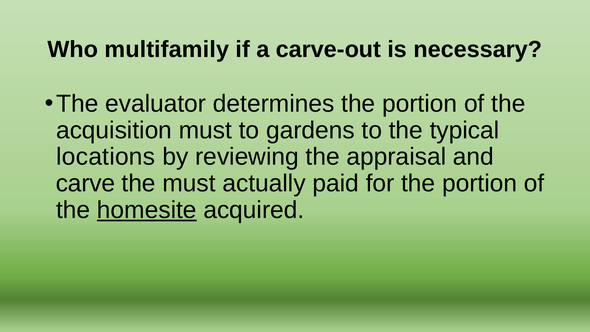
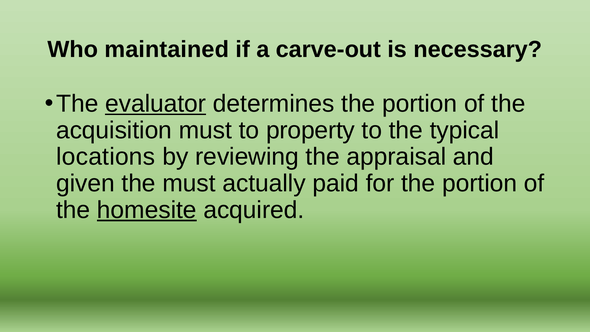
multifamily: multifamily -> maintained
evaluator underline: none -> present
gardens: gardens -> property
carve: carve -> given
